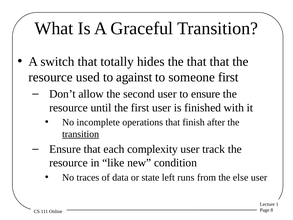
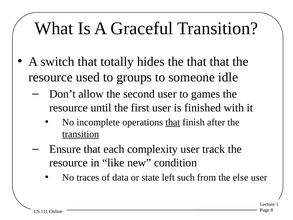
against: against -> groups
someone first: first -> idle
to ensure: ensure -> games
that at (173, 122) underline: none -> present
runs: runs -> such
